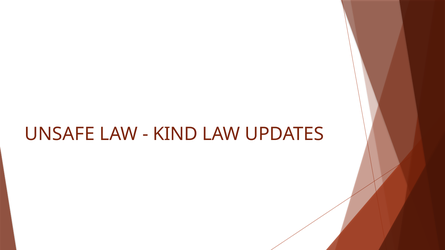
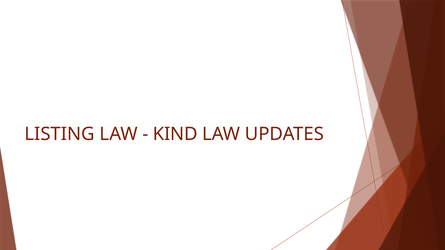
UNSAFE: UNSAFE -> LISTING
